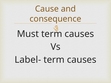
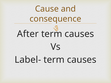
Must: Must -> After
